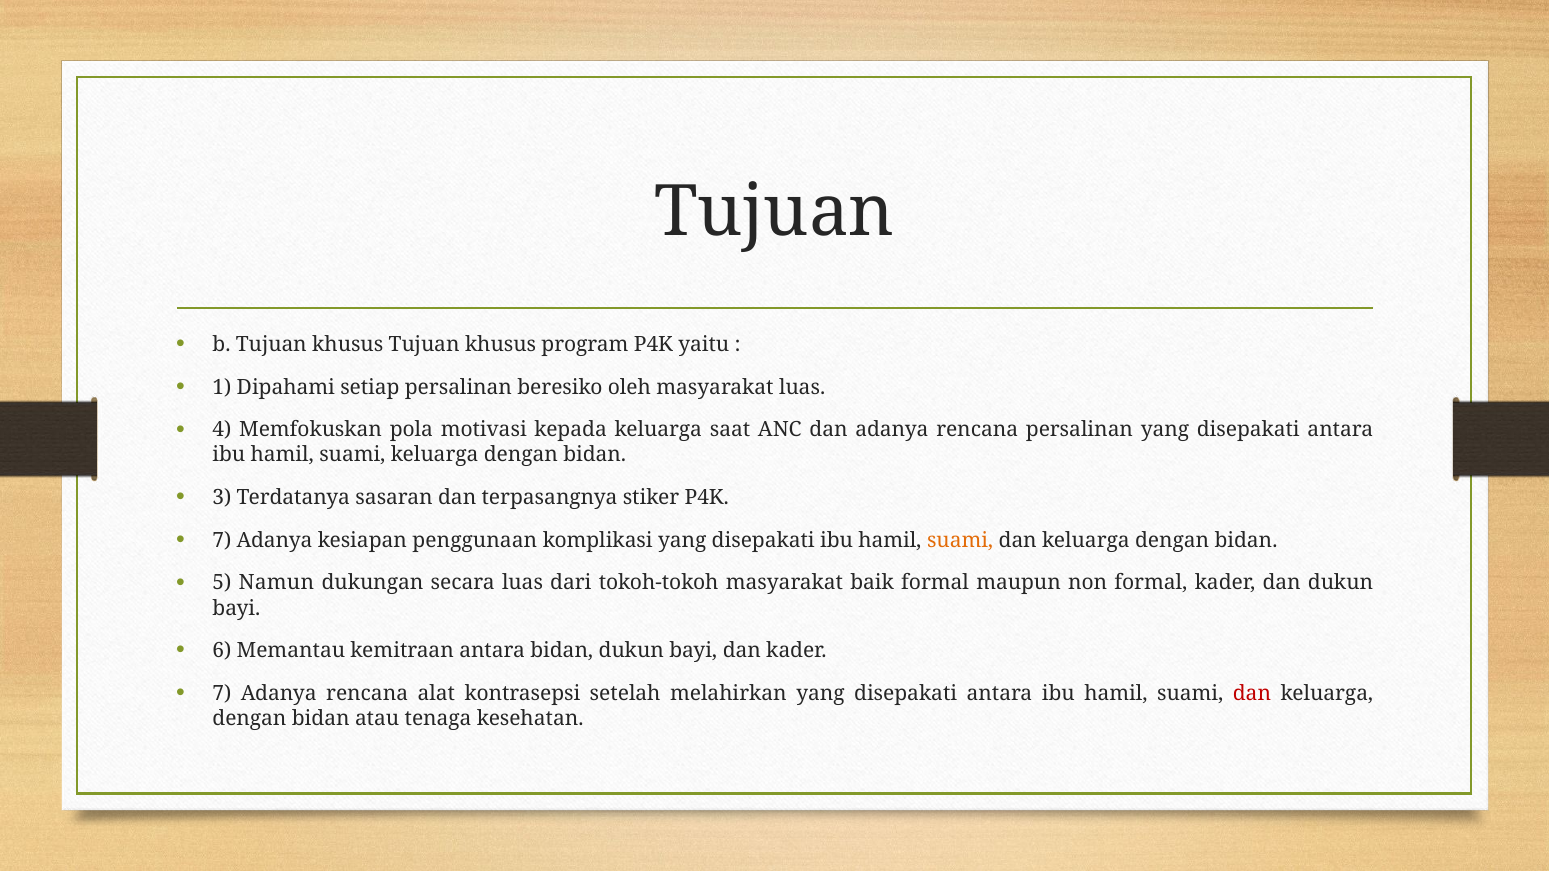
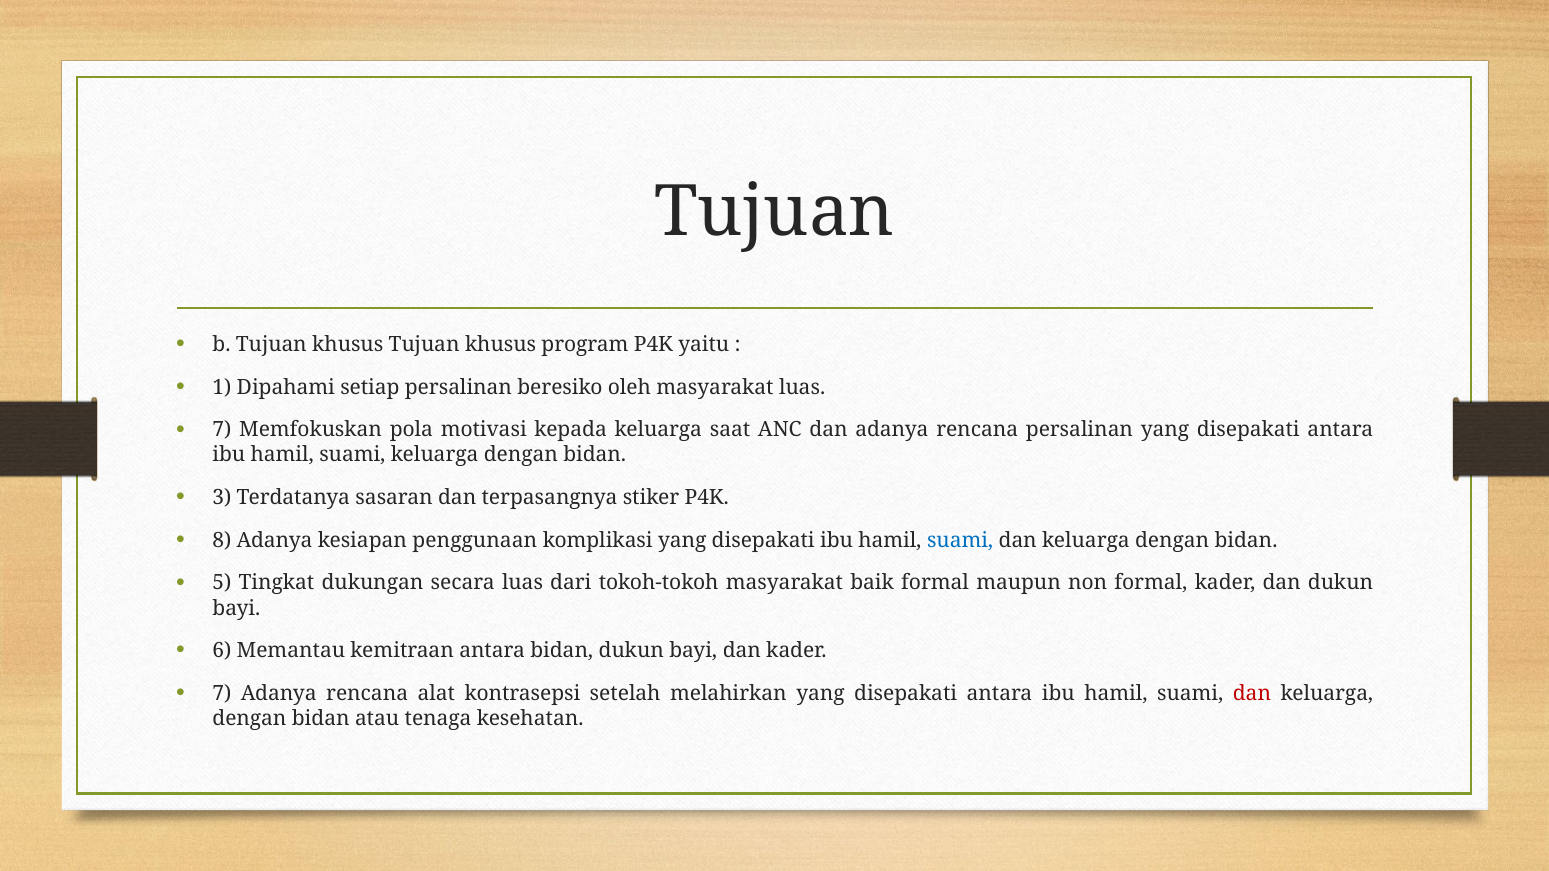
4 at (222, 430): 4 -> 7
7 at (222, 540): 7 -> 8
suami at (960, 540) colour: orange -> blue
Namun: Namun -> Tingkat
